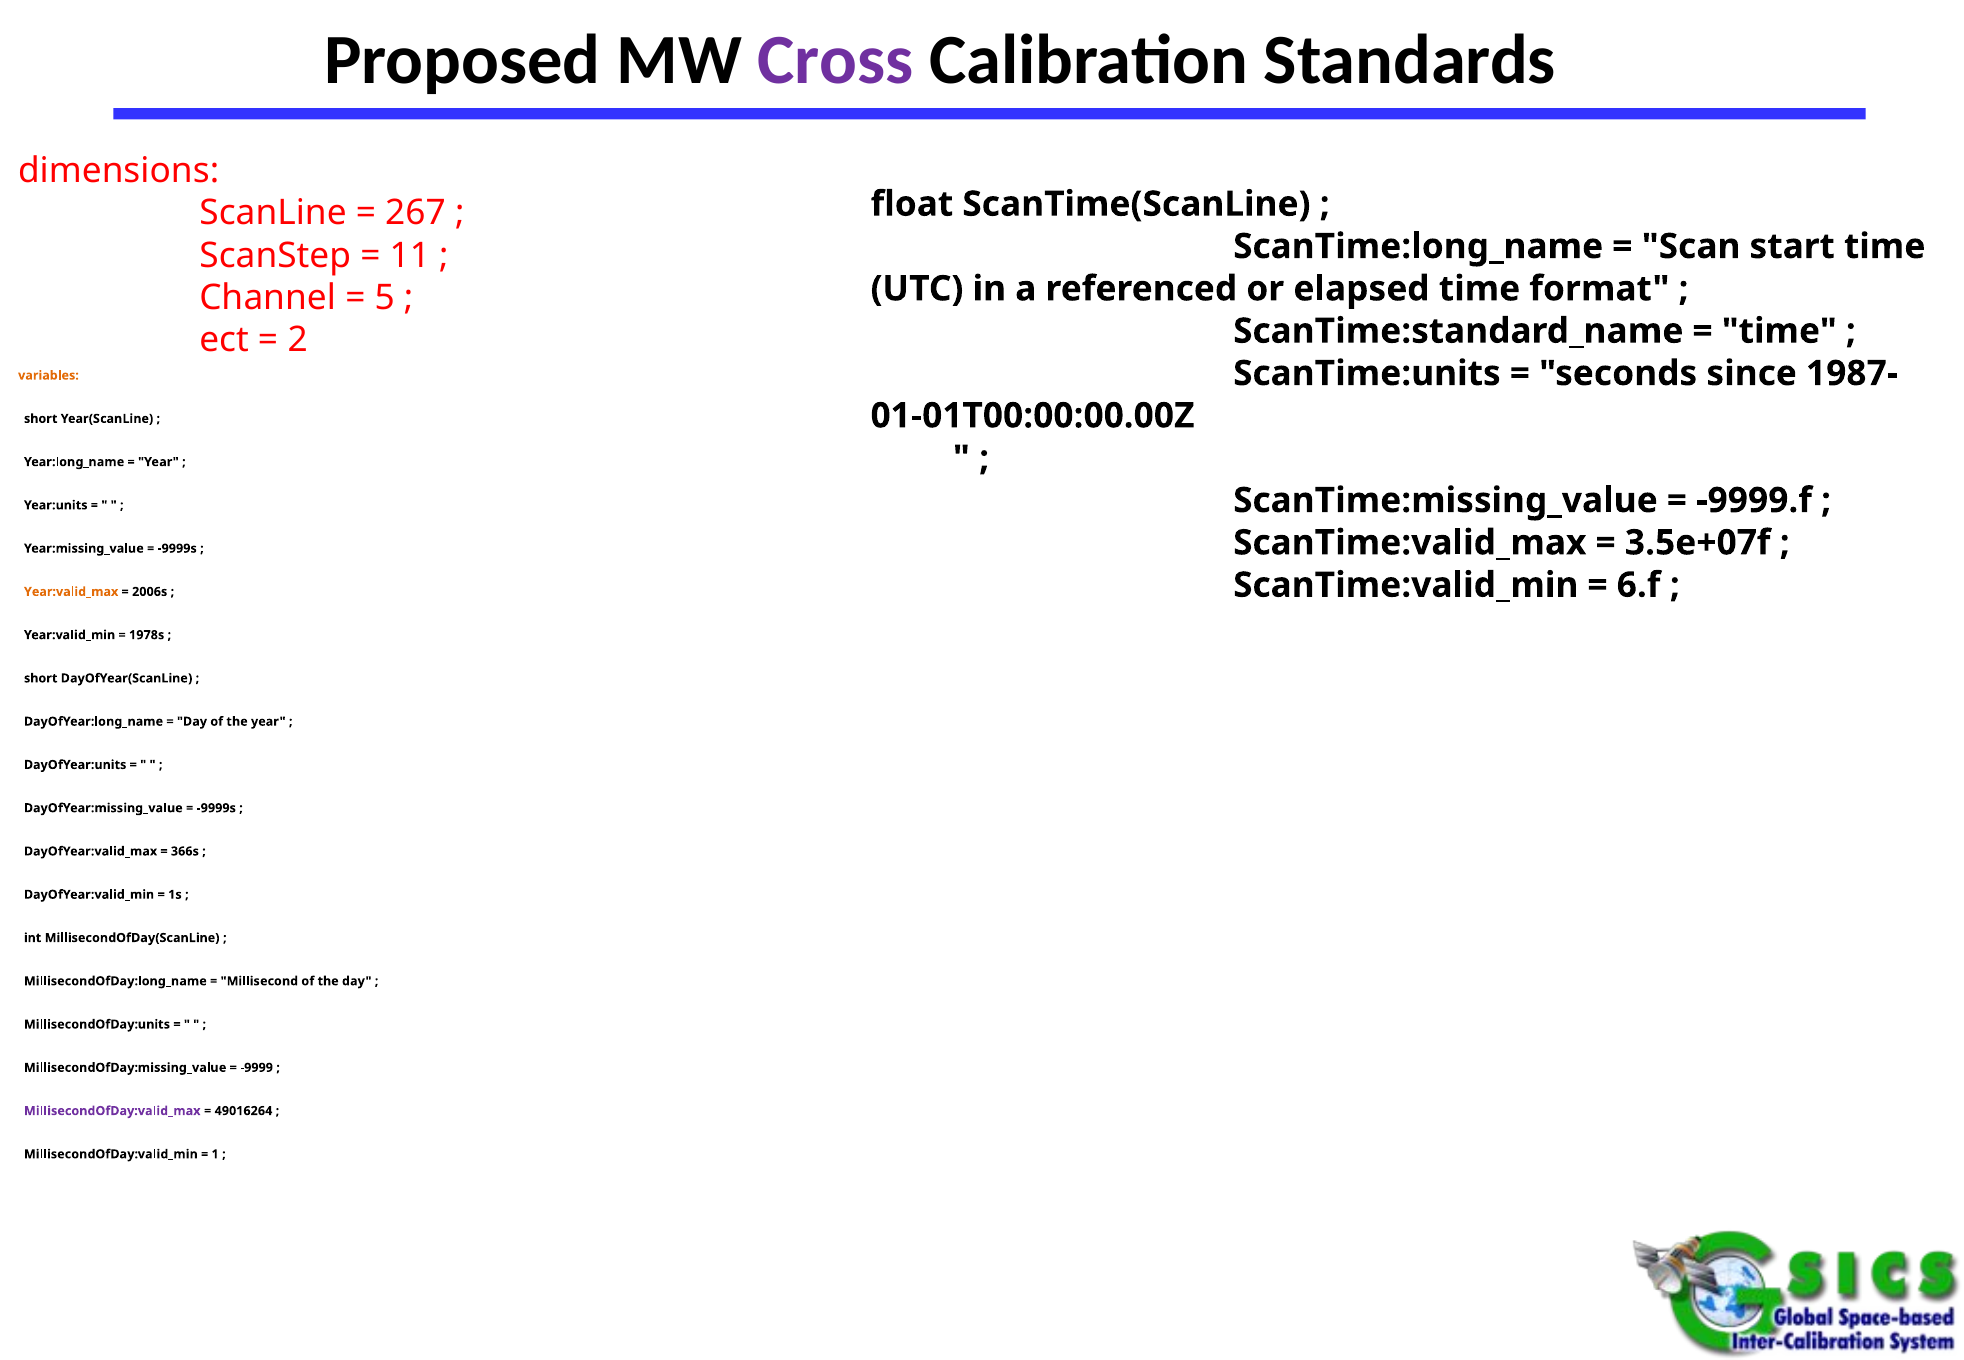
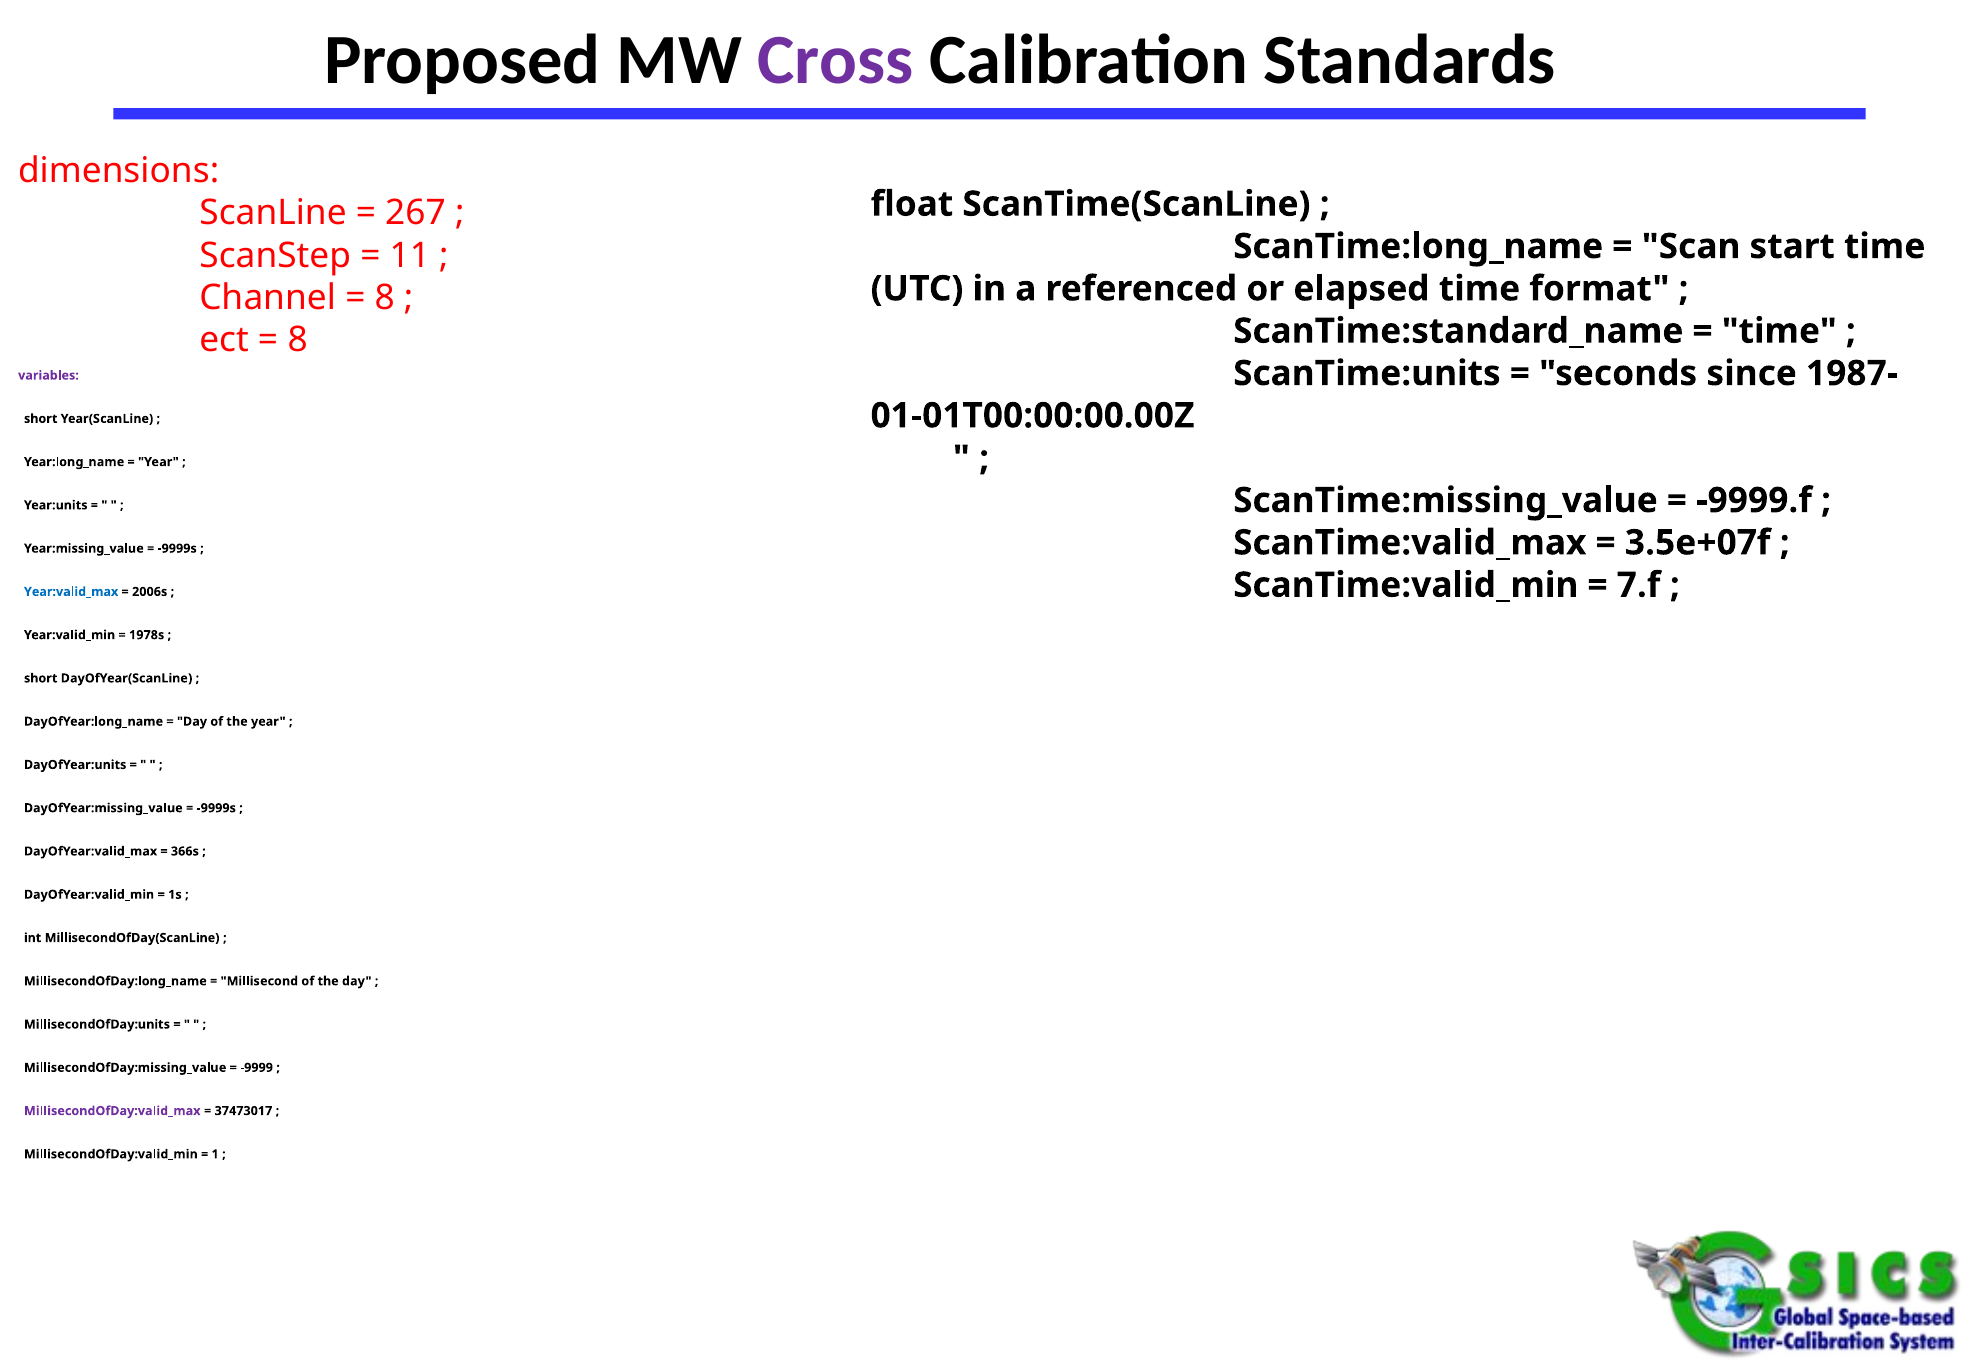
5 at (385, 298): 5 -> 8
2 at (298, 340): 2 -> 8
variables colour: orange -> purple
6.f: 6.f -> 7.f
Year:valid_max colour: orange -> blue
49016264: 49016264 -> 37473017
